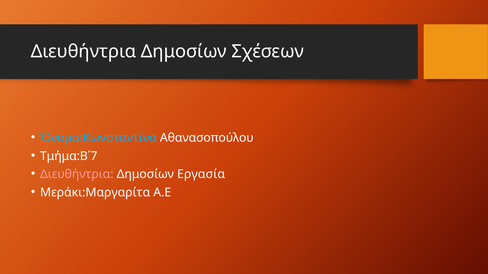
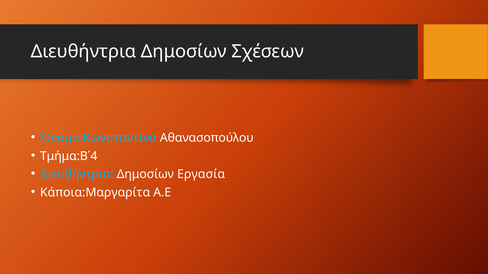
Τμήμα:Β΄7: Τμήμα:Β΄7 -> Τμήμα:Β΄4
Διευθήντρια at (77, 175) colour: pink -> light blue
Μεράκι:Μαργαρίτα: Μεράκι:Μαργαρίτα -> Κάποια:Μαργαρίτα
